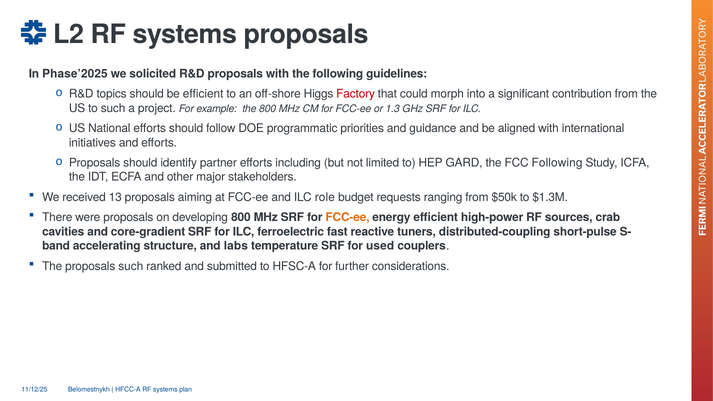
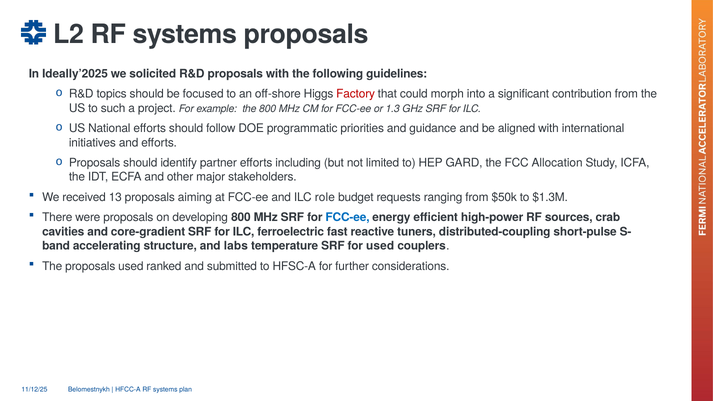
Phase’2025: Phase’2025 -> Ideally’2025
be efficient: efficient -> focused
FCC Following: Following -> Allocation
FCC-ee at (347, 217) colour: orange -> blue
proposals such: such -> used
